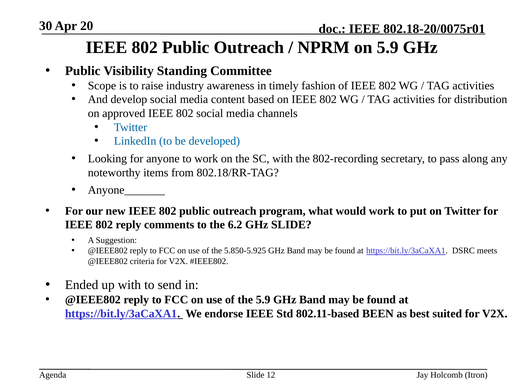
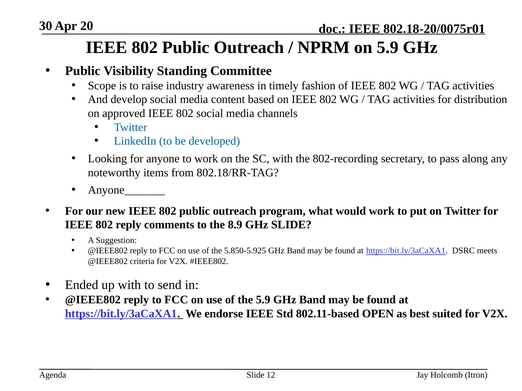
6.2: 6.2 -> 8.9
BEEN: BEEN -> OPEN
